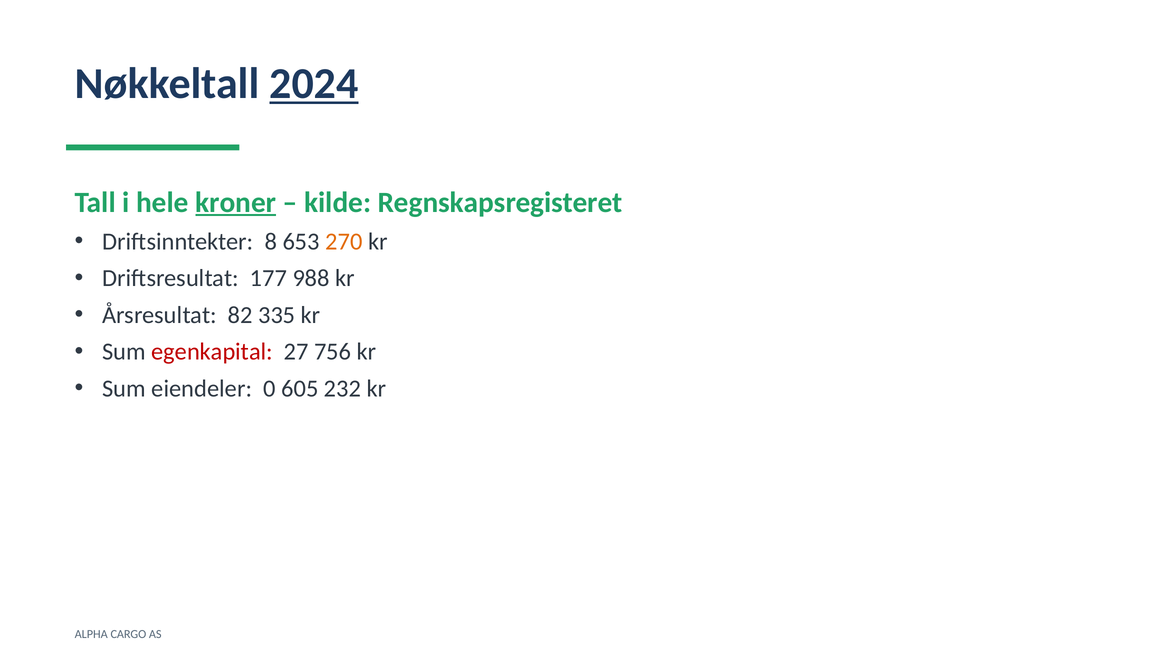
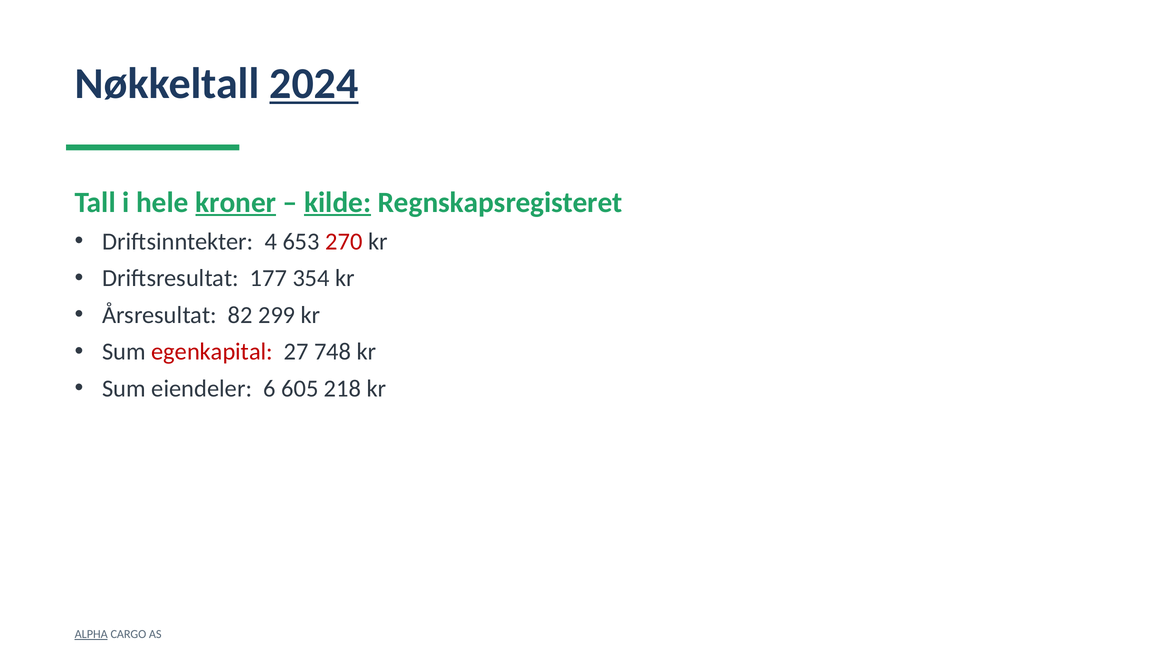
kilde underline: none -> present
8: 8 -> 4
270 colour: orange -> red
988: 988 -> 354
335: 335 -> 299
756: 756 -> 748
0: 0 -> 6
232: 232 -> 218
ALPHA underline: none -> present
